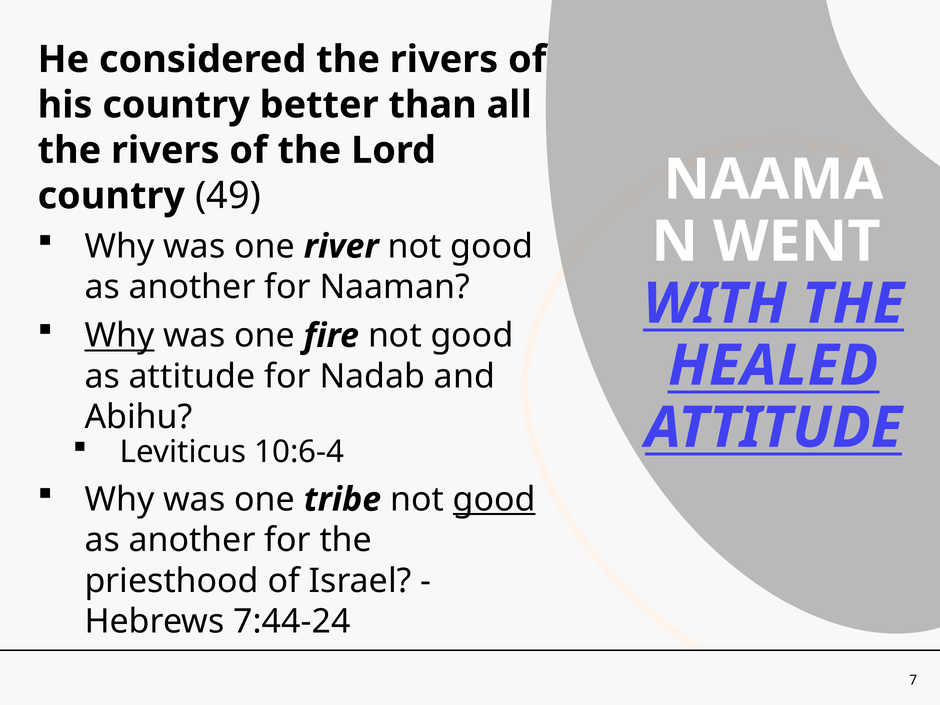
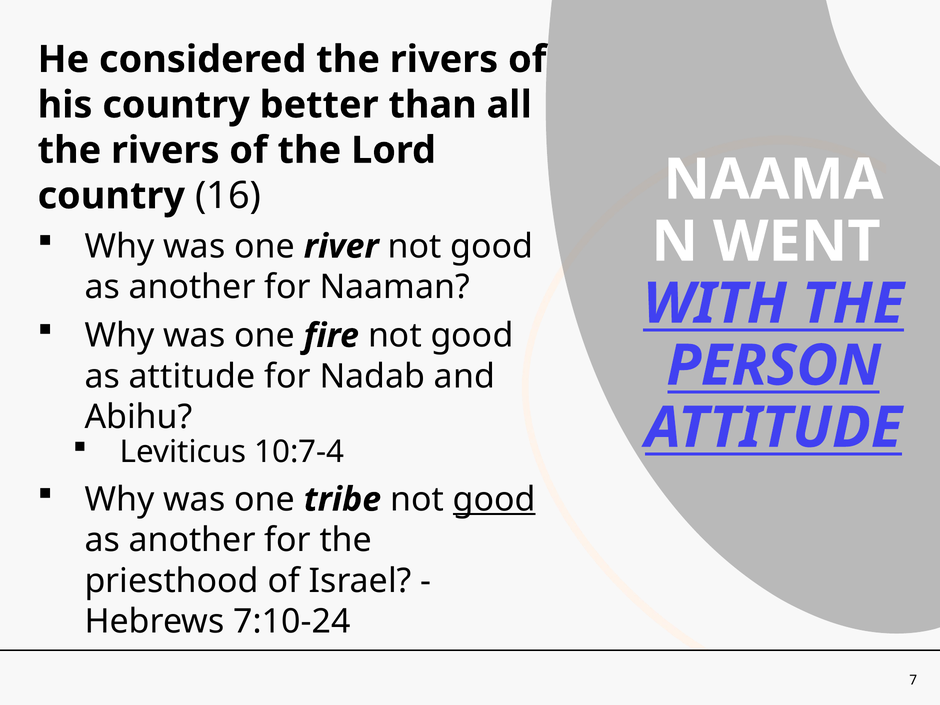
49: 49 -> 16
Why at (119, 336) underline: present -> none
HEALED: HEALED -> PERSON
10:6-4: 10:6-4 -> 10:7-4
7:44-24: 7:44-24 -> 7:10-24
